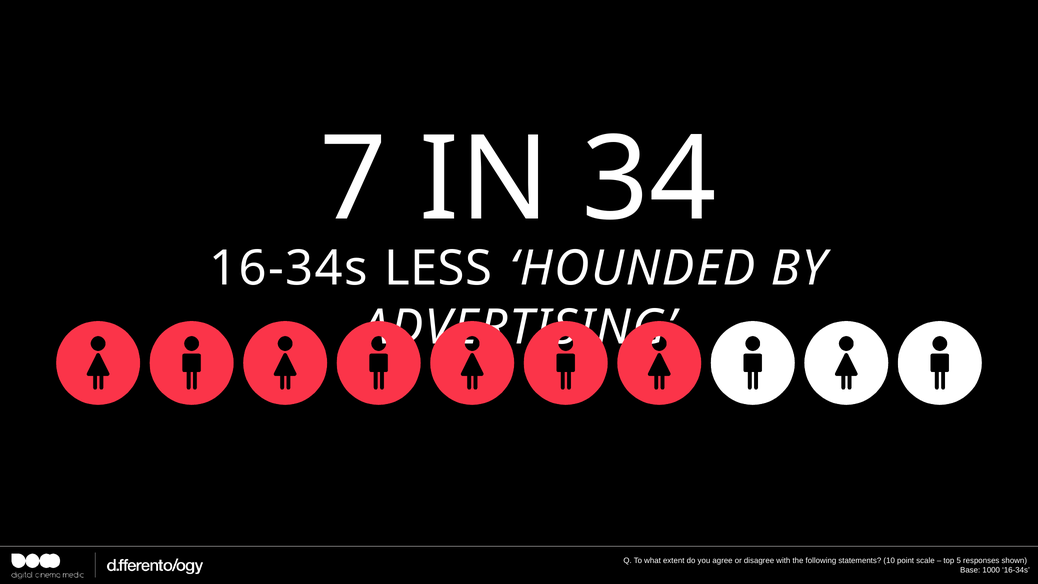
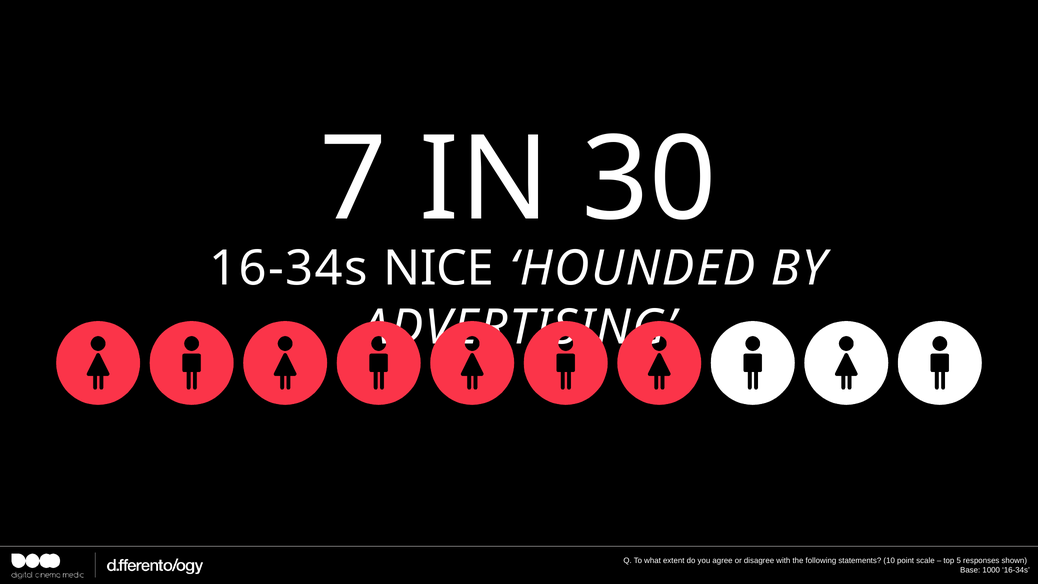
34: 34 -> 30
LESS: LESS -> NICE
